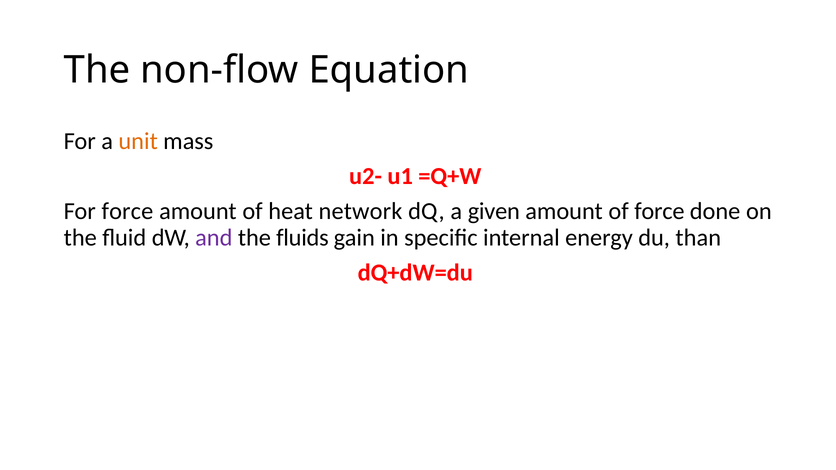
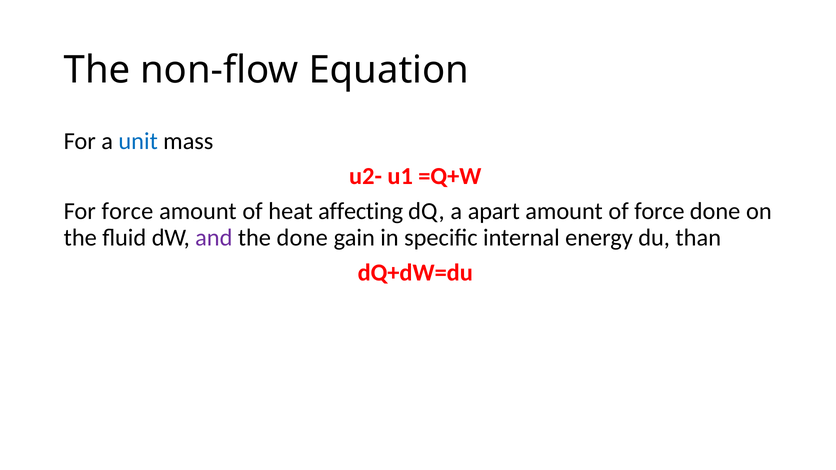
unit colour: orange -> blue
network: network -> affecting
given: given -> apart
the fluids: fluids -> done
